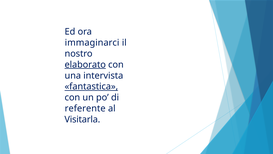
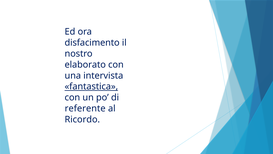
immaginarci: immaginarci -> disfacimento
elaborato underline: present -> none
Visitarla: Visitarla -> Ricordo
